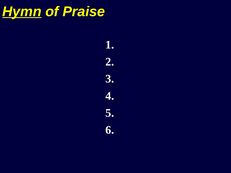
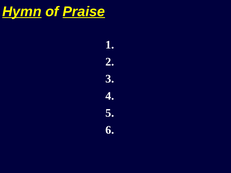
Praise underline: none -> present
